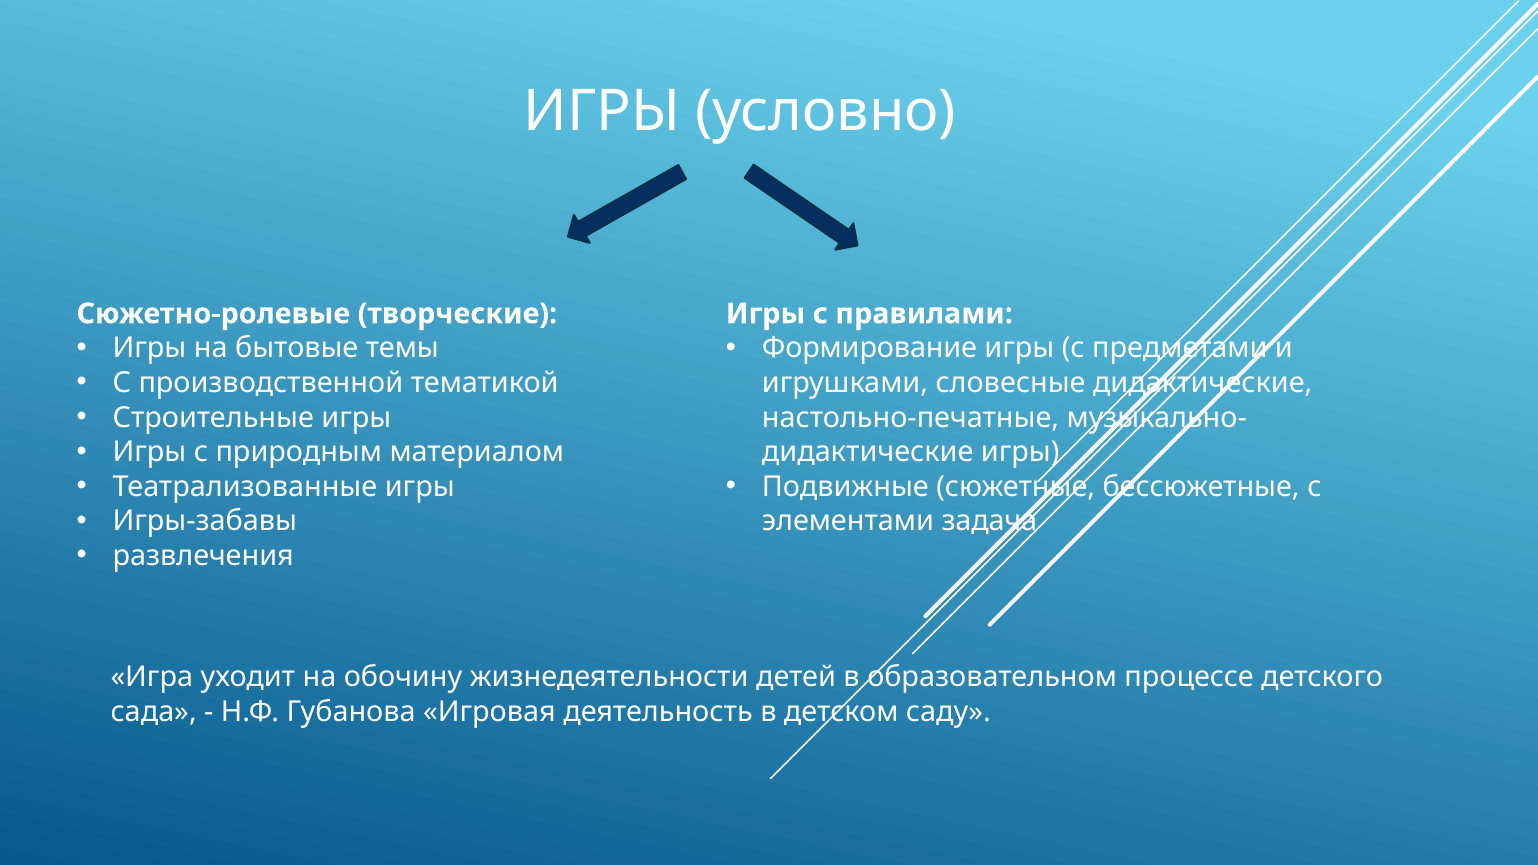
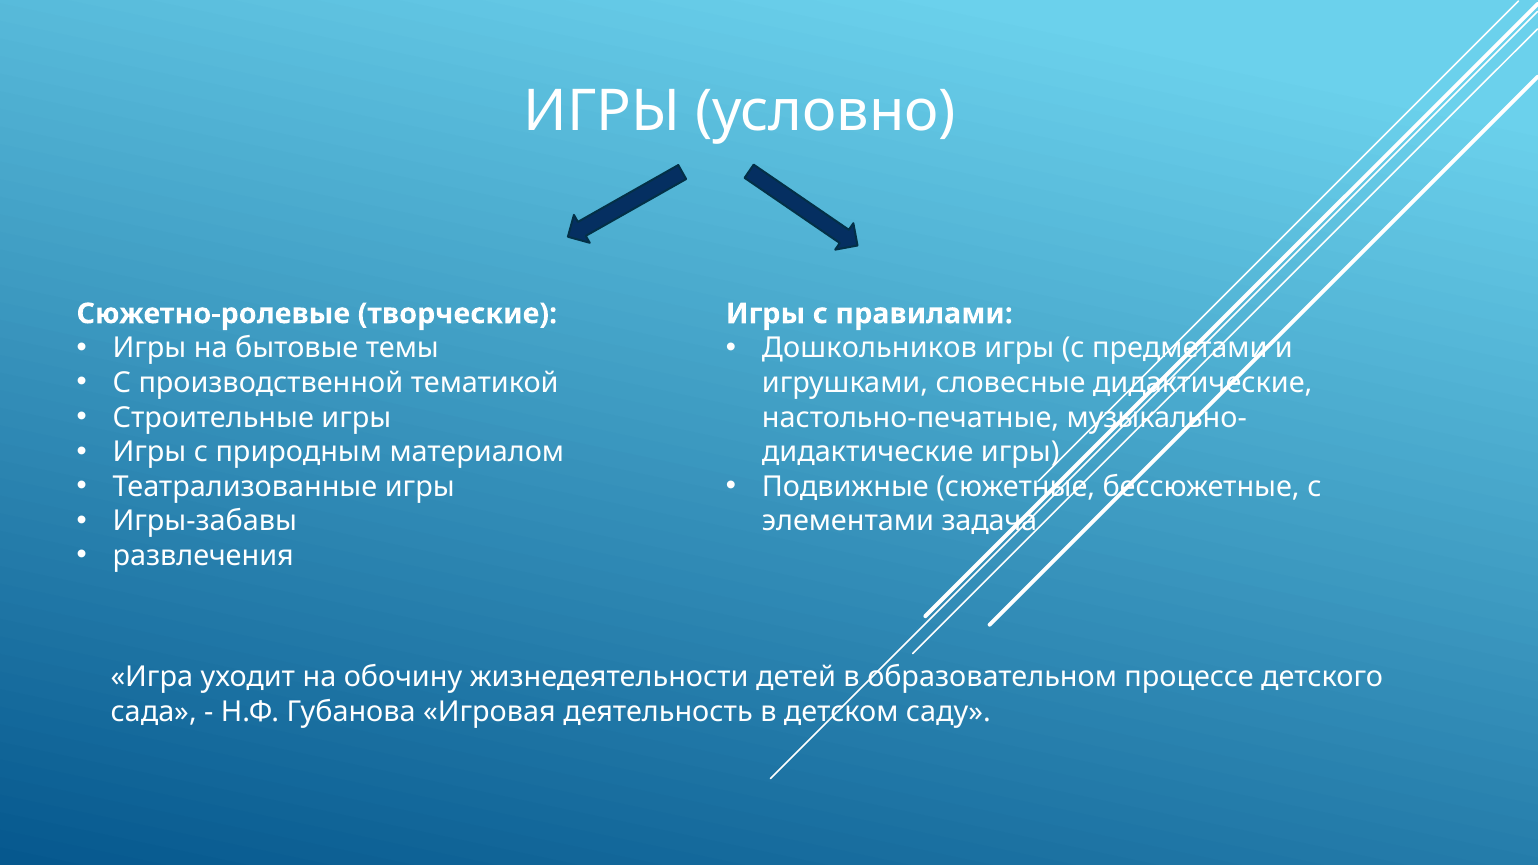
Формирование: Формирование -> Дошкольников
